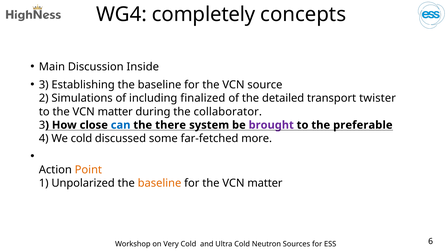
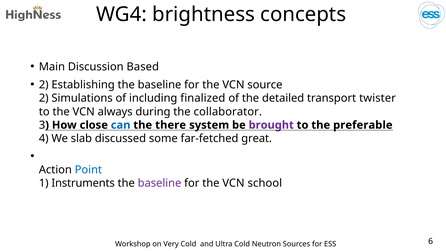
completely: completely -> brightness
Inside: Inside -> Based
3 at (44, 85): 3 -> 2
to the VCN matter: matter -> always
We cold: cold -> slab
more: more -> great
Point colour: orange -> blue
Unpolarized: Unpolarized -> Instruments
baseline at (160, 183) colour: orange -> purple
for the VCN matter: matter -> school
